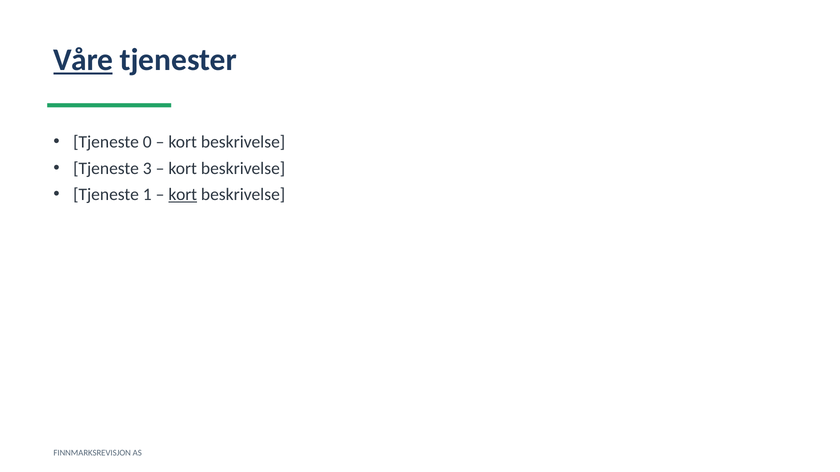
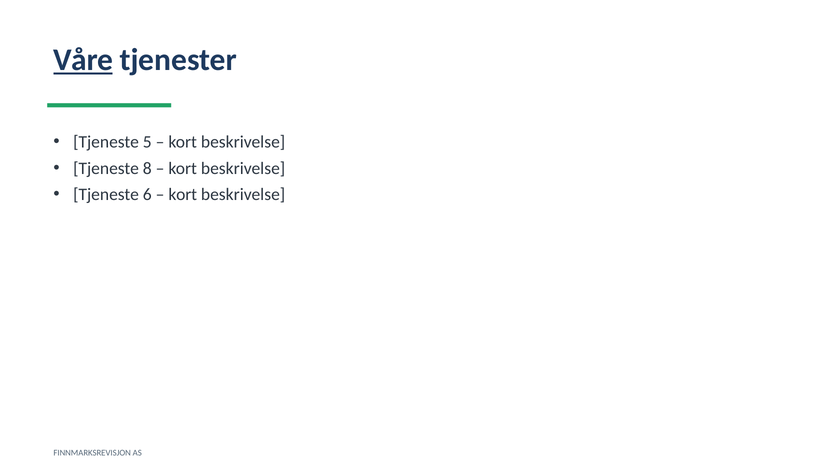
0: 0 -> 5
3: 3 -> 8
1: 1 -> 6
kort at (183, 195) underline: present -> none
